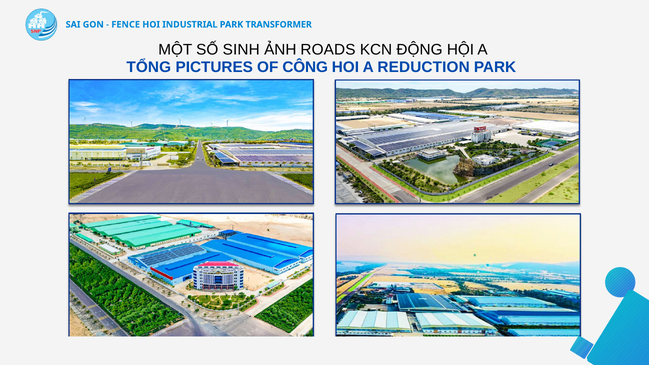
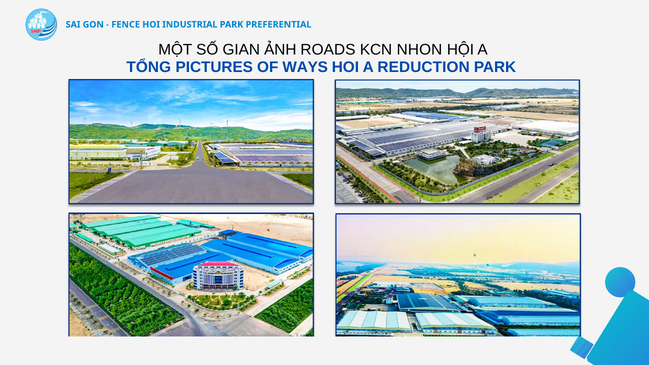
TRANSFORMER: TRANSFORMER -> PREFERENTIAL
SINH: SINH -> GIAN
ĐỘNG: ĐỘNG -> NHON
CÔNG: CÔNG -> WAYS
